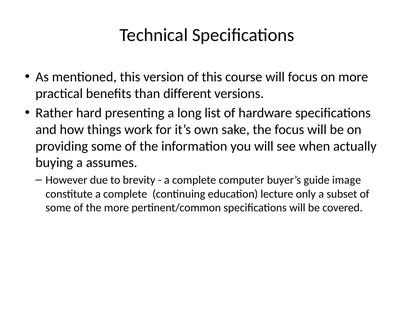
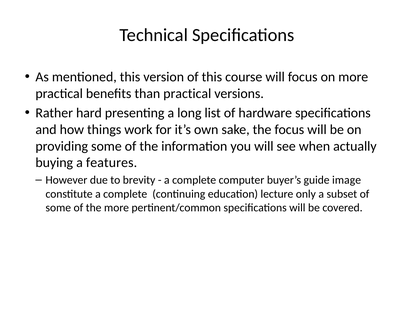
than different: different -> practical
assumes: assumes -> features
